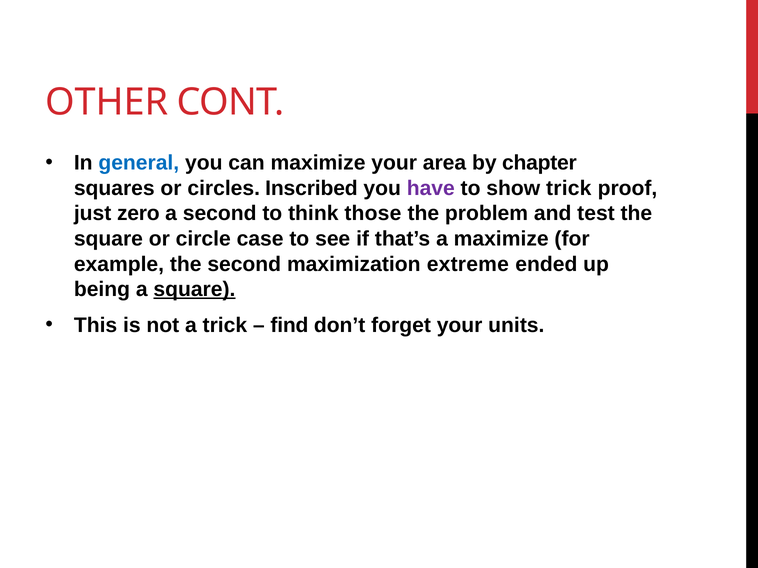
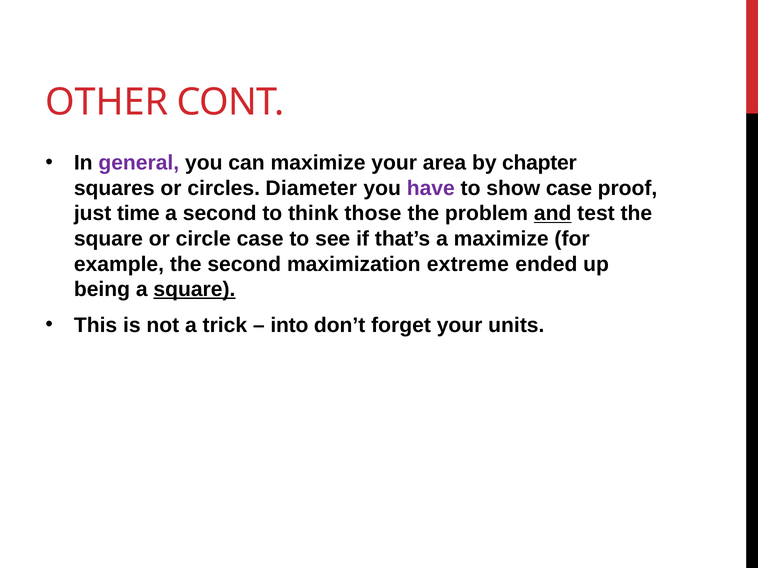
general colour: blue -> purple
Inscribed: Inscribed -> Diameter
show trick: trick -> case
zero: zero -> time
and underline: none -> present
find: find -> into
